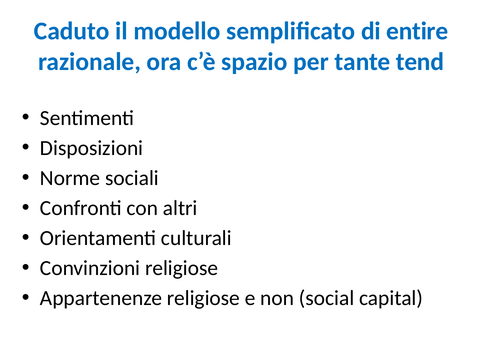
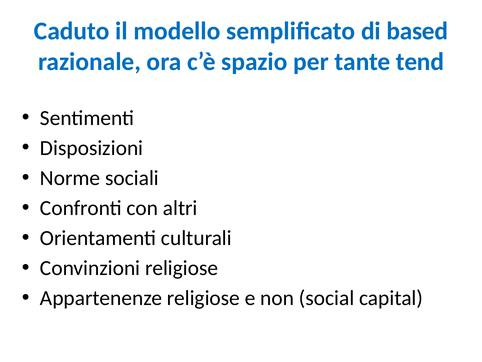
entire: entire -> based
